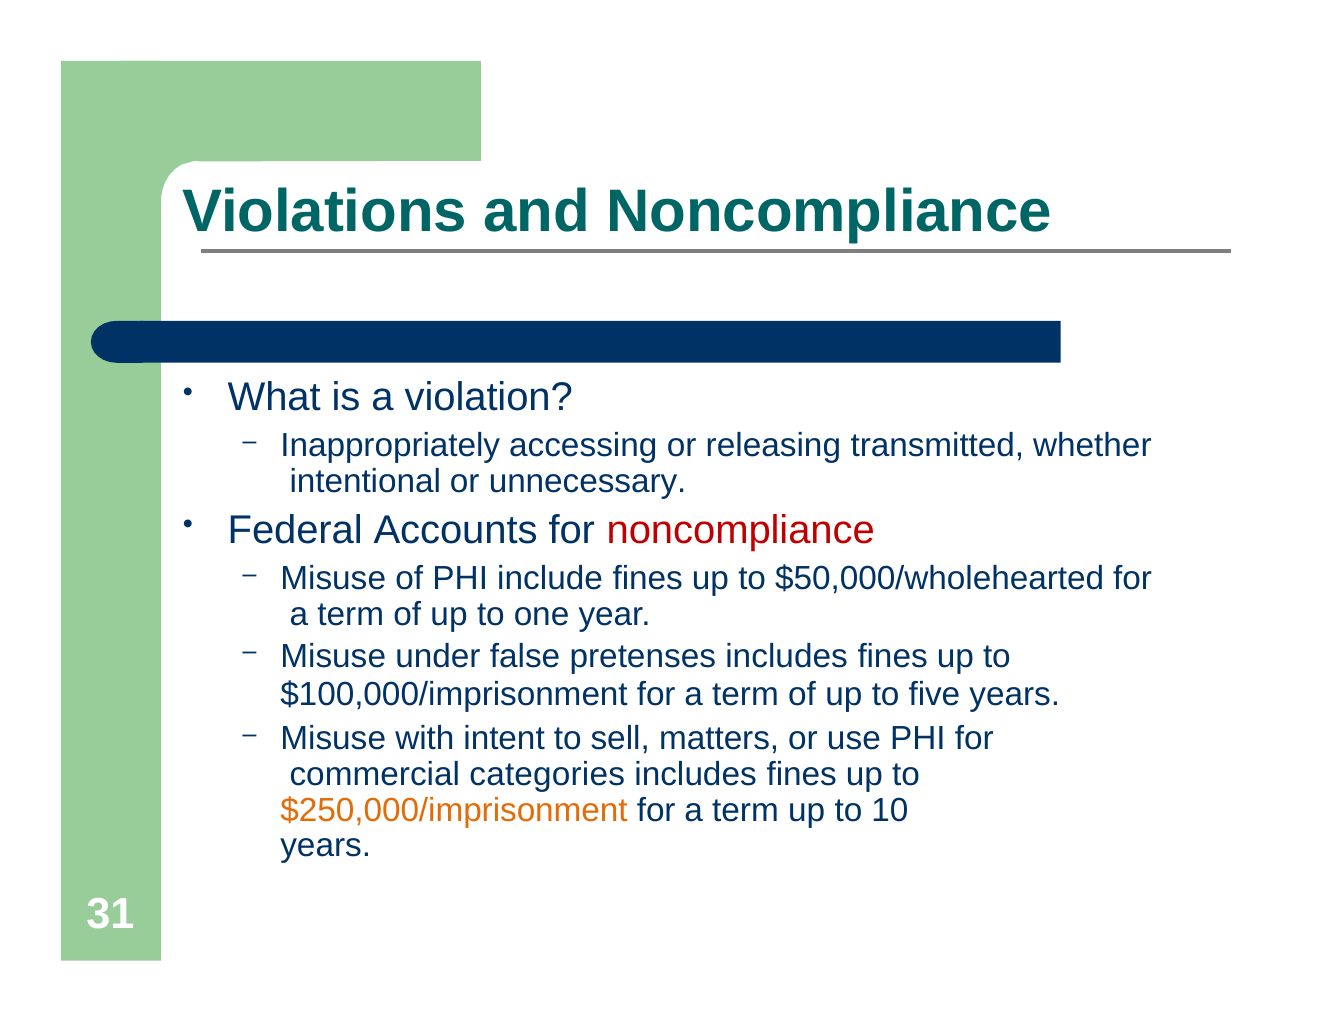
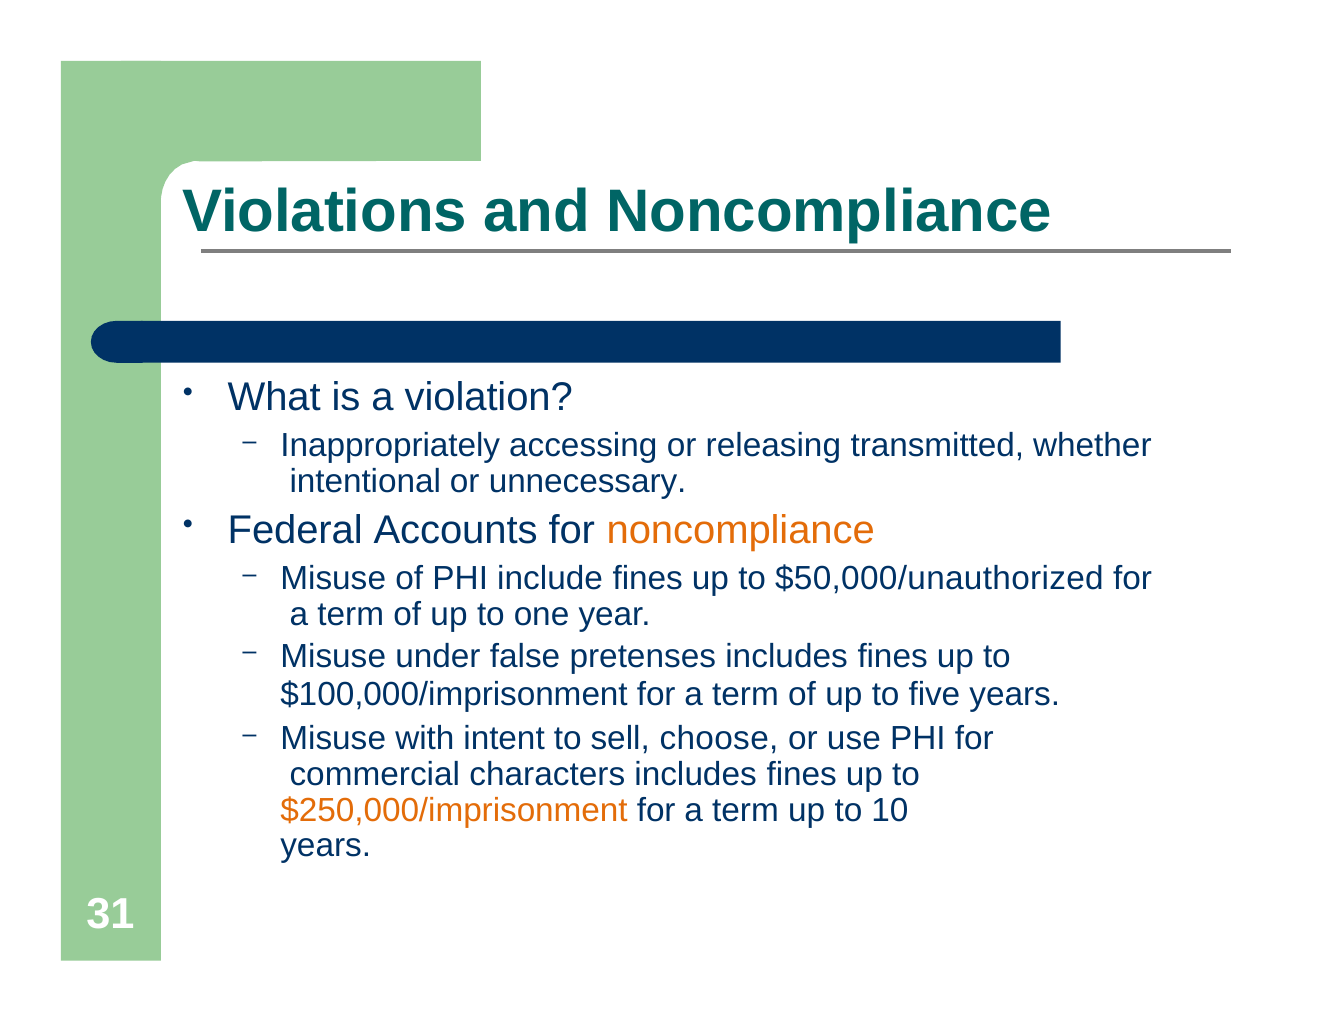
noncompliance at (741, 531) colour: red -> orange
$50,000/wholehearted: $50,000/wholehearted -> $50,000/unauthorized
matters: matters -> choose
categories: categories -> characters
